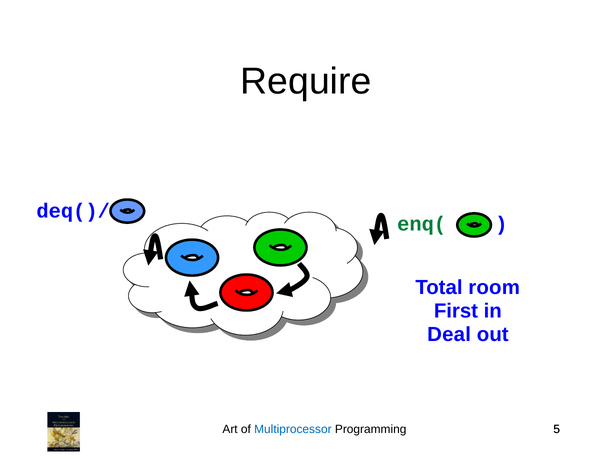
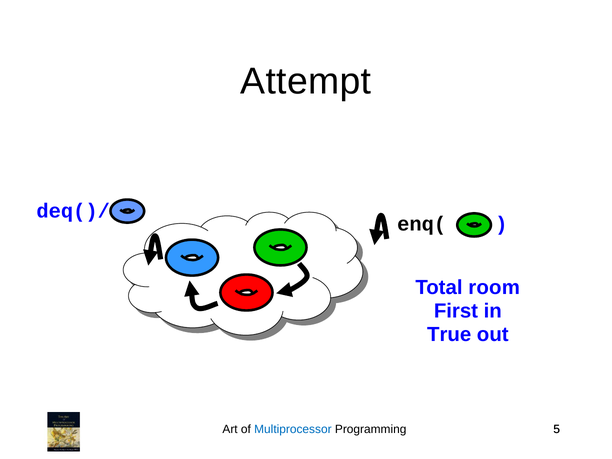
Require: Require -> Attempt
enq( colour: green -> black
Deal: Deal -> True
